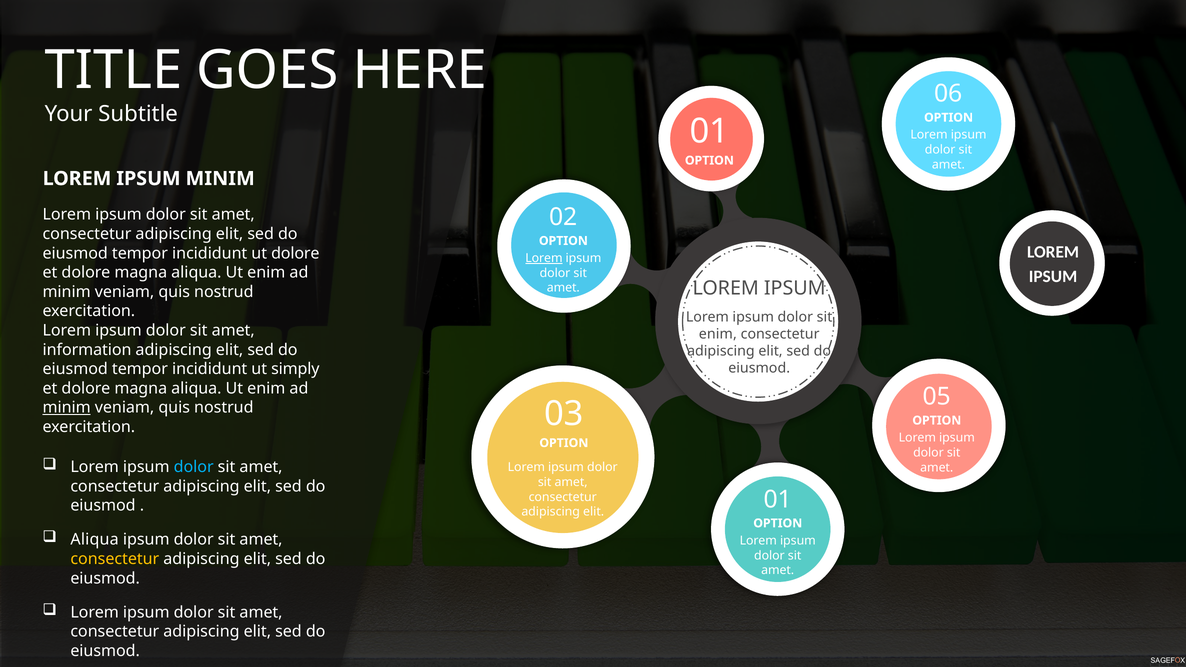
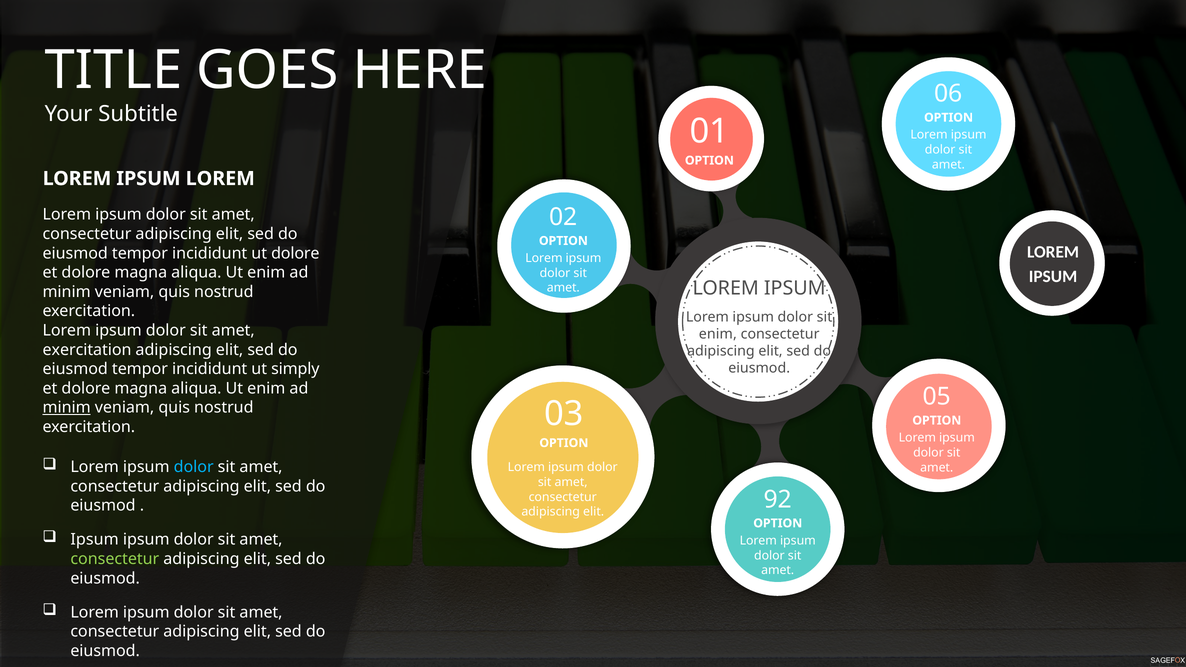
MINIM at (220, 179): MINIM -> LOREM
Lorem at (544, 258) underline: present -> none
information at (87, 350): information -> exercitation
elit 01: 01 -> 92
Aliqua at (95, 540): Aliqua -> Ipsum
consectetur at (115, 559) colour: yellow -> light green
